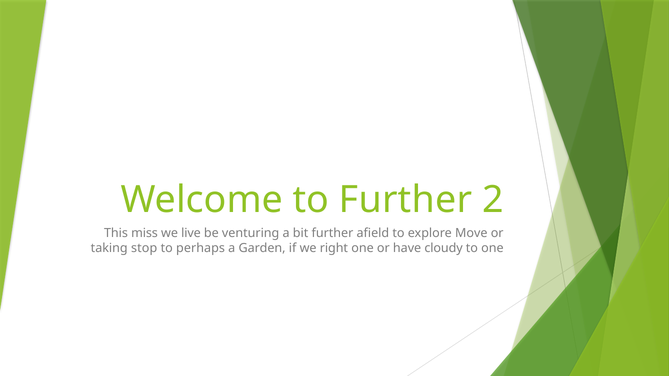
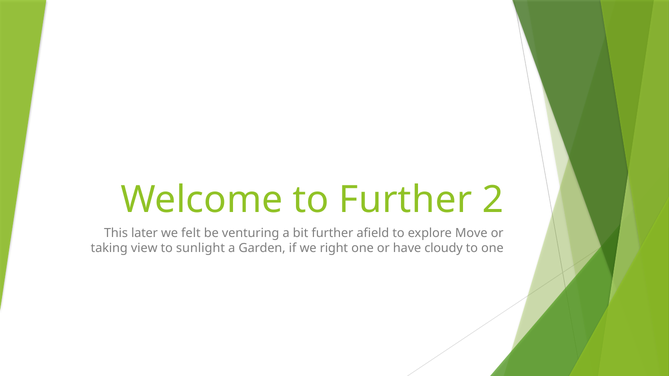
miss: miss -> later
live: live -> felt
stop: stop -> view
perhaps: perhaps -> sunlight
